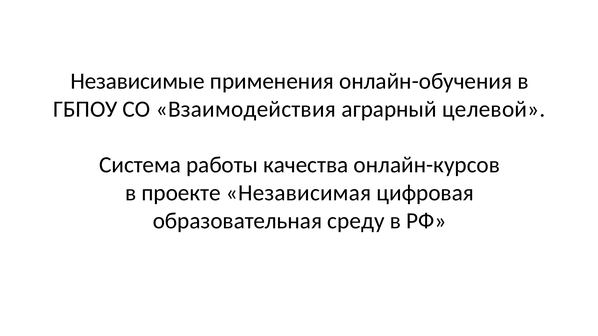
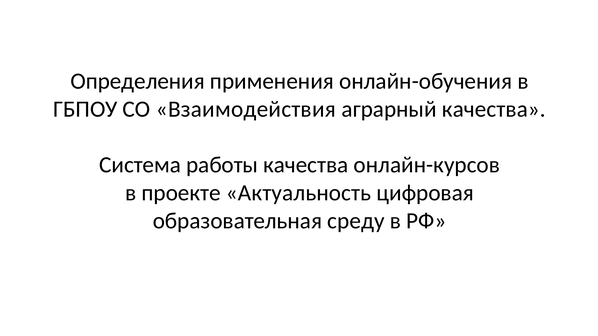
Независимые: Независимые -> Определения
аграрный целевой: целевой -> качества
Независимая: Независимая -> Актуальность
